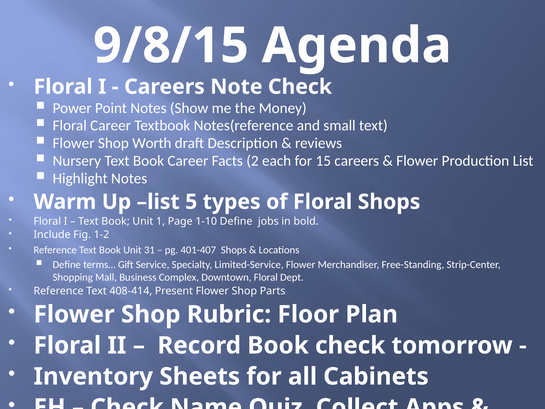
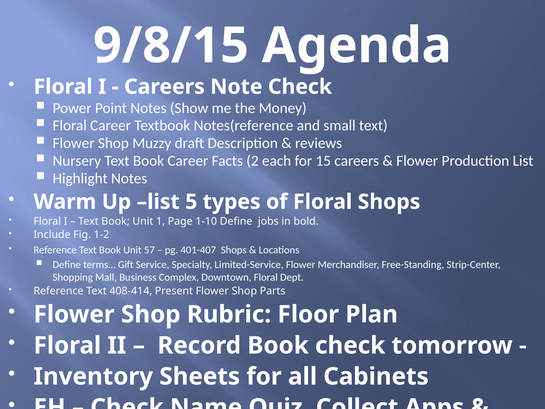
Worth: Worth -> Muzzy
31: 31 -> 57
